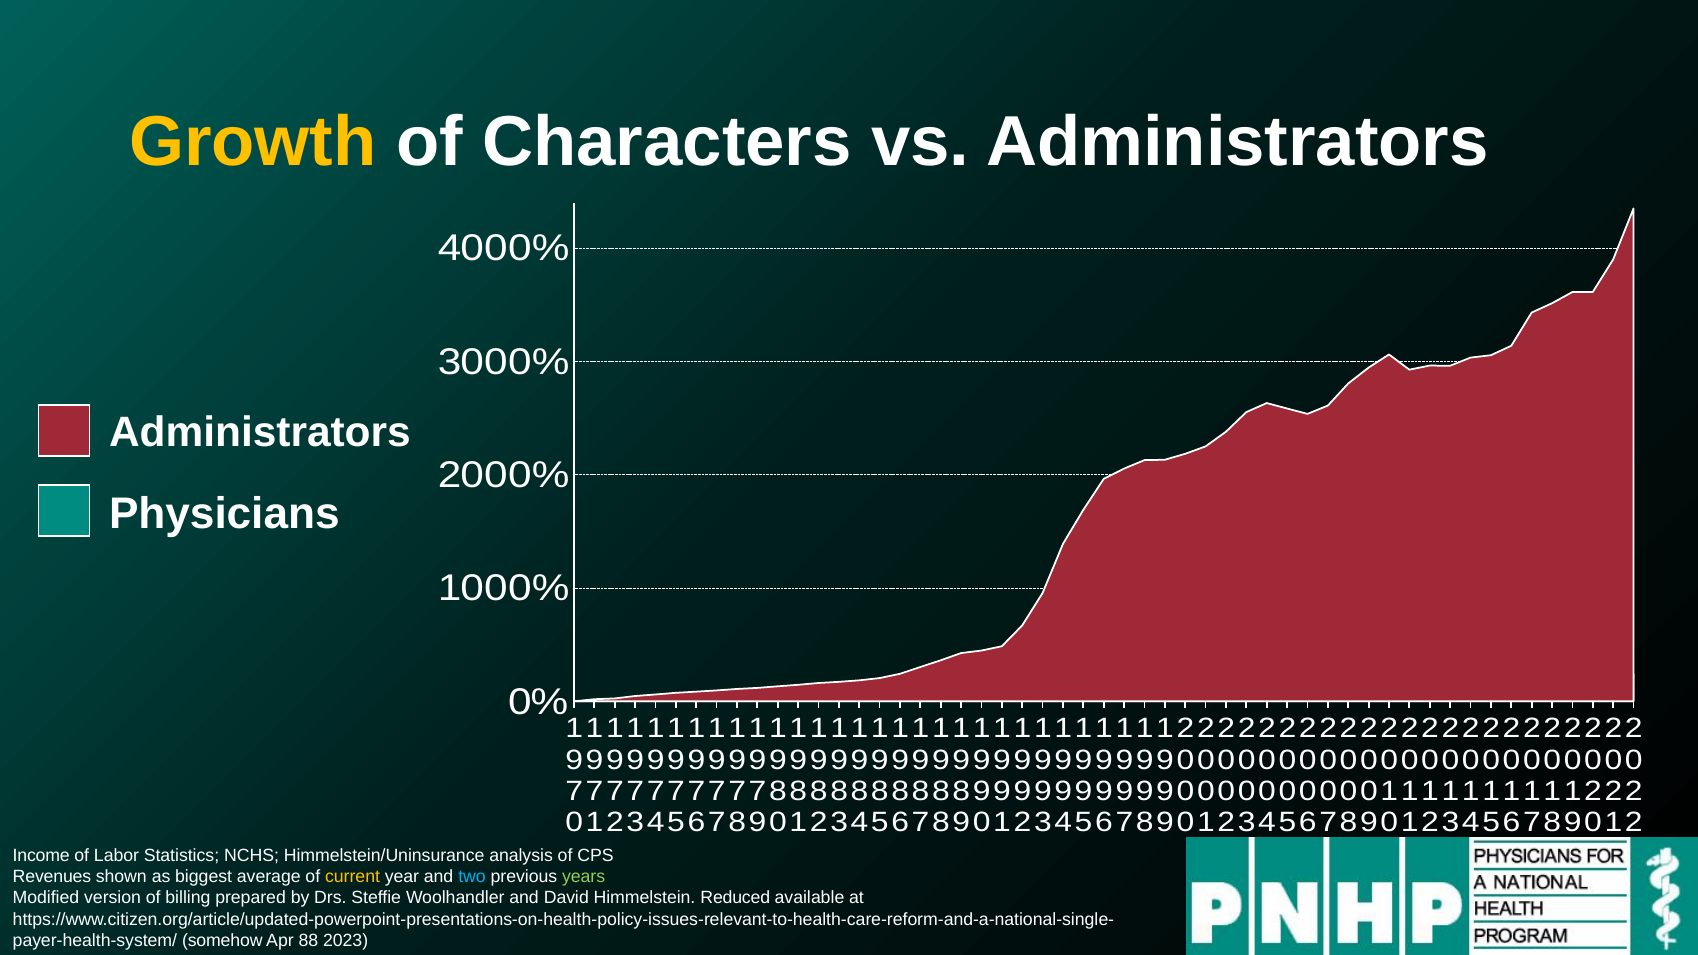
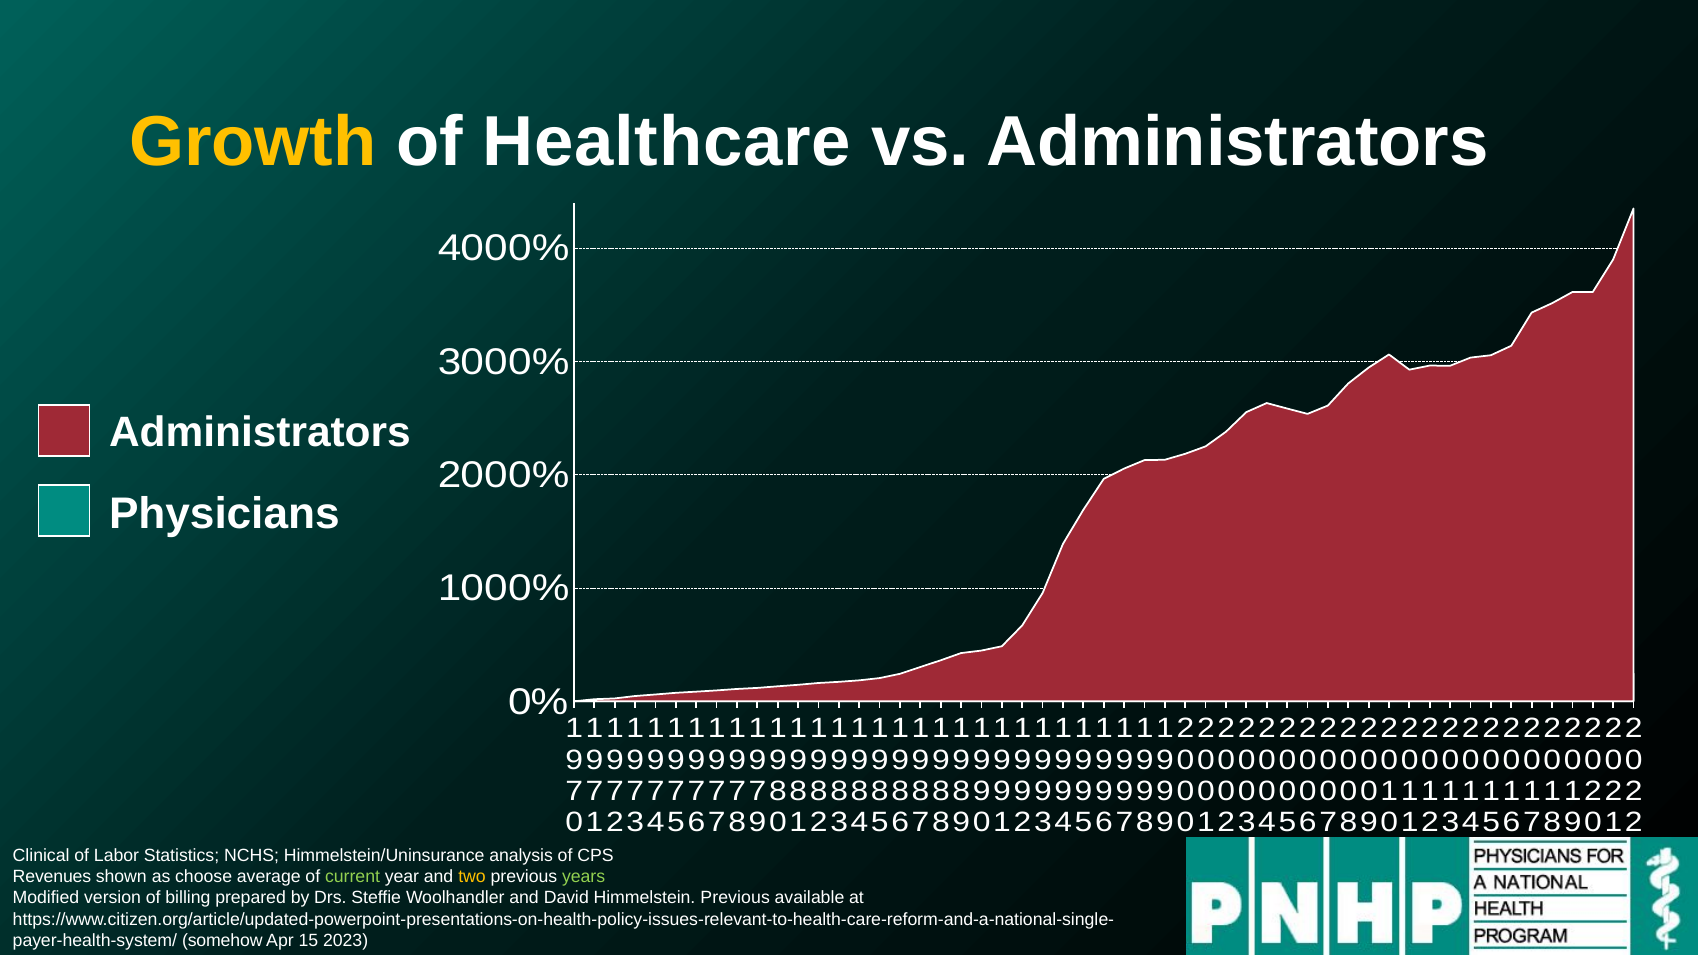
Characters: Characters -> Healthcare
Income: Income -> Clinical
biggest: biggest -> choose
current colour: yellow -> light green
two colour: light blue -> yellow
Himmelstein Reduced: Reduced -> Previous
88: 88 -> 15
